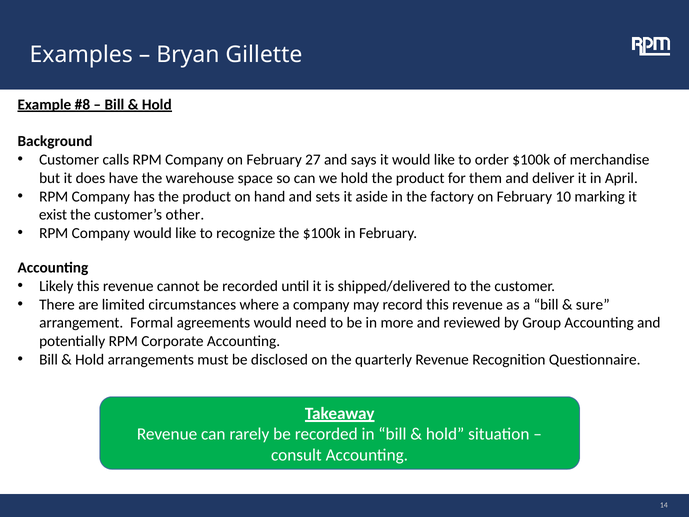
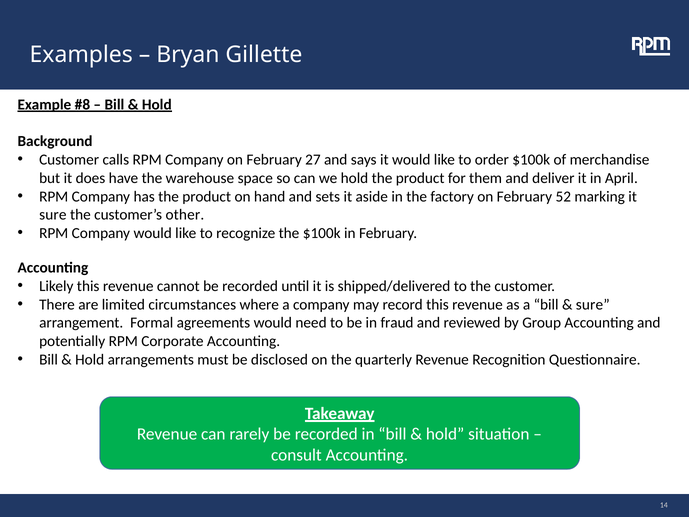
10: 10 -> 52
exist at (53, 215): exist -> sure
more: more -> fraud
